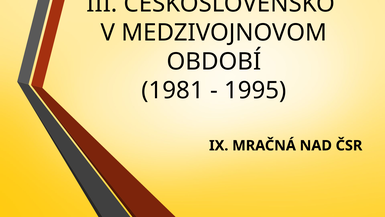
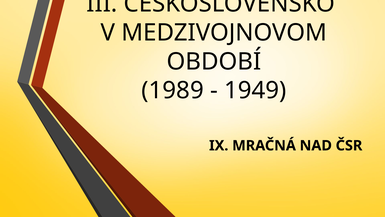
1981: 1981 -> 1989
1995: 1995 -> 1949
